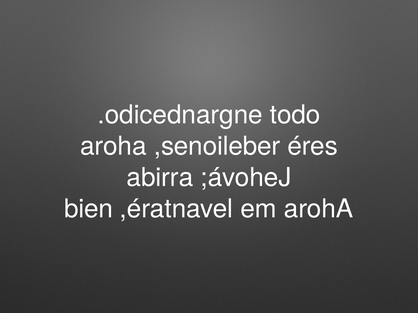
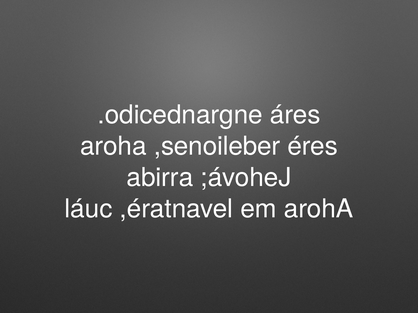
todo: todo -> áres
bien: bien -> láuc
